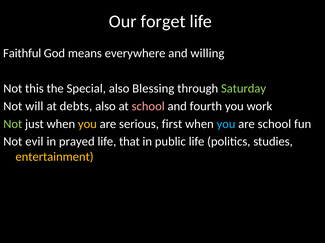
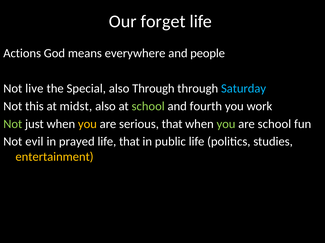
Faithful: Faithful -> Actions
willing: willing -> people
this: this -> live
also Blessing: Blessing -> Through
Saturday colour: light green -> light blue
will: will -> this
debts: debts -> midst
school at (148, 107) colour: pink -> light green
serious first: first -> that
you at (226, 124) colour: light blue -> light green
